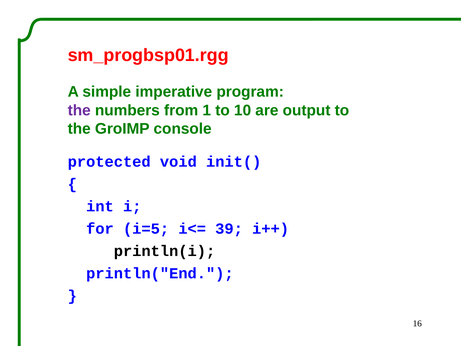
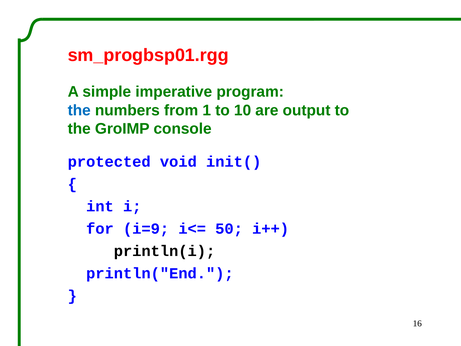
the at (79, 110) colour: purple -> blue
i=5: i=5 -> i=9
39: 39 -> 50
